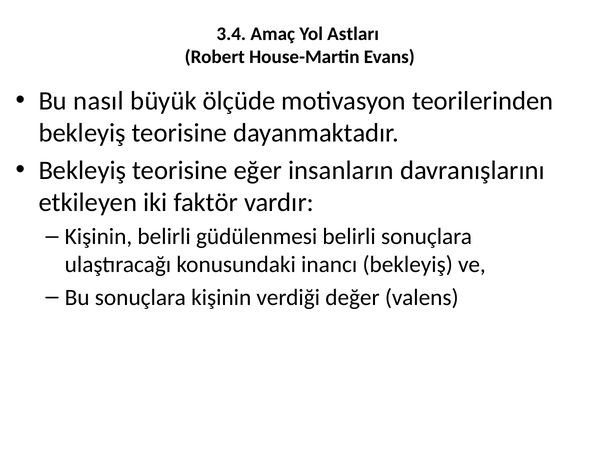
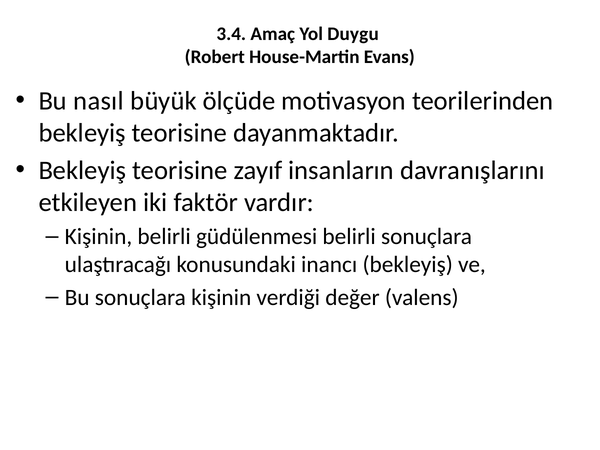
Astları: Astları -> Duygu
eğer: eğer -> zayıf
